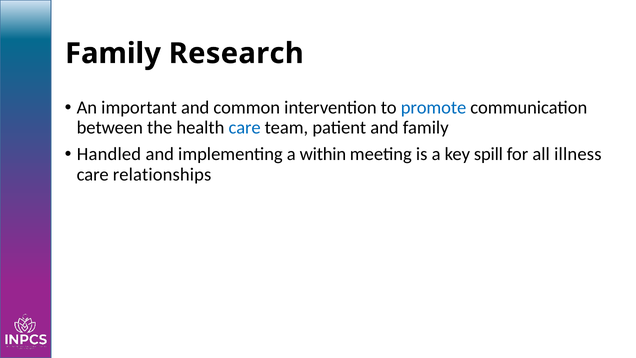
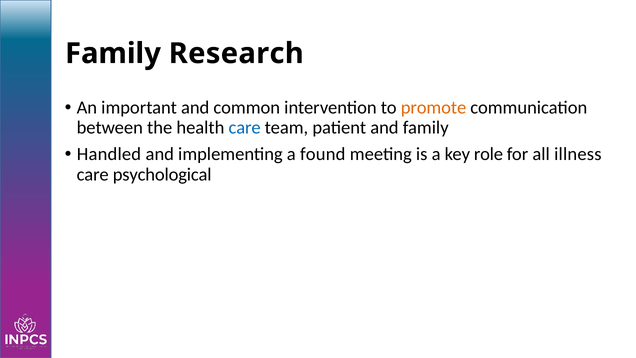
promote colour: blue -> orange
within: within -> found
spill: spill -> role
relationships: relationships -> psychological
